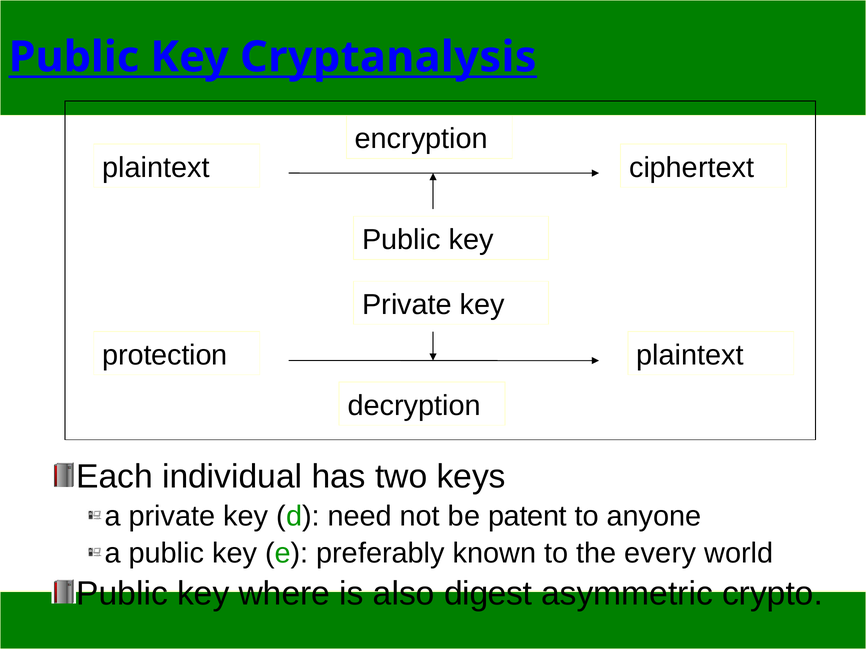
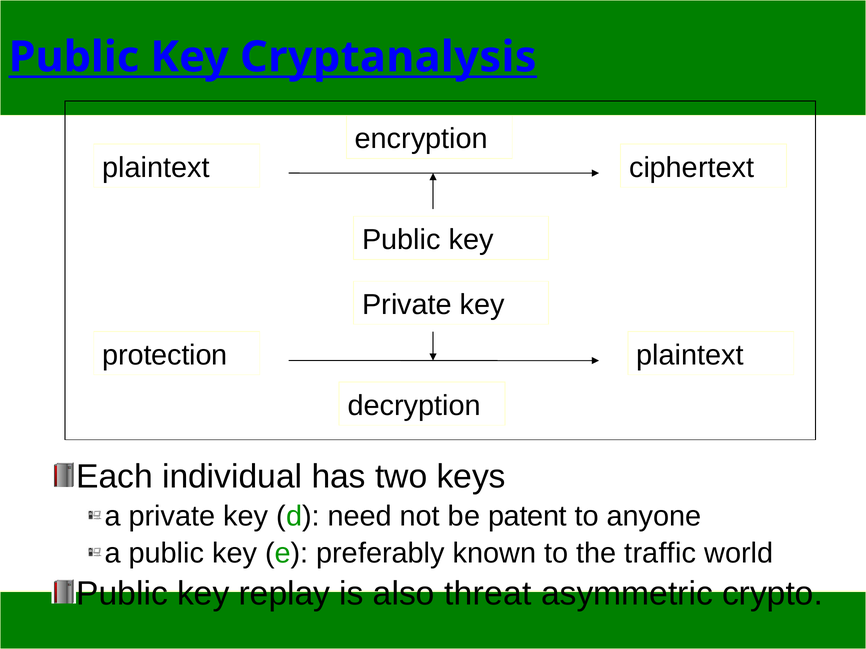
every: every -> traffic
where: where -> replay
digest: digest -> threat
